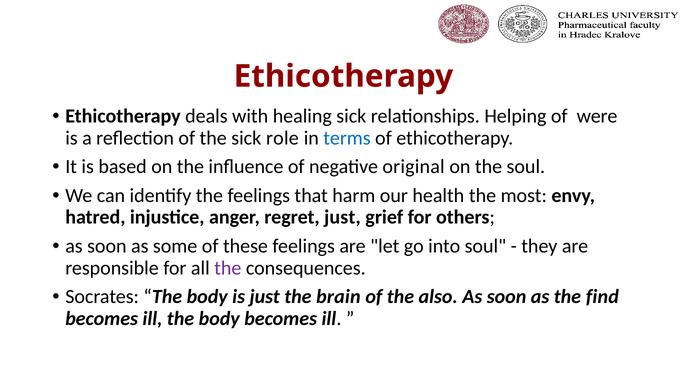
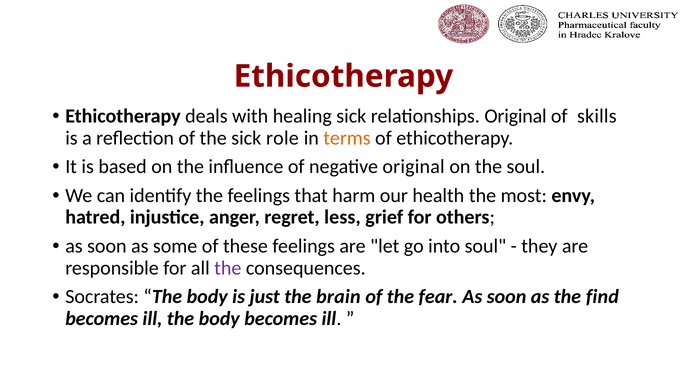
relationships Helping: Helping -> Original
were: were -> skills
terms colour: blue -> orange
regret just: just -> less
also: also -> fear
